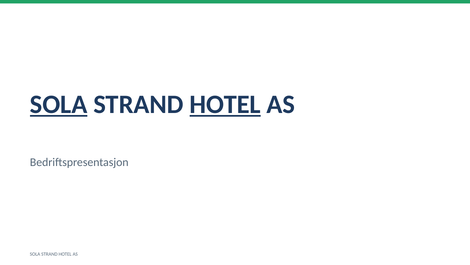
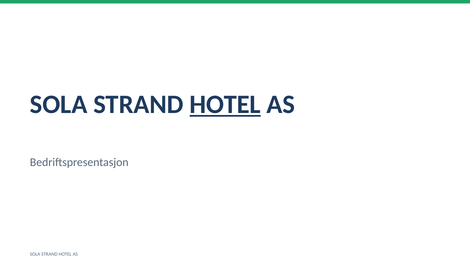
SOLA at (59, 104) underline: present -> none
